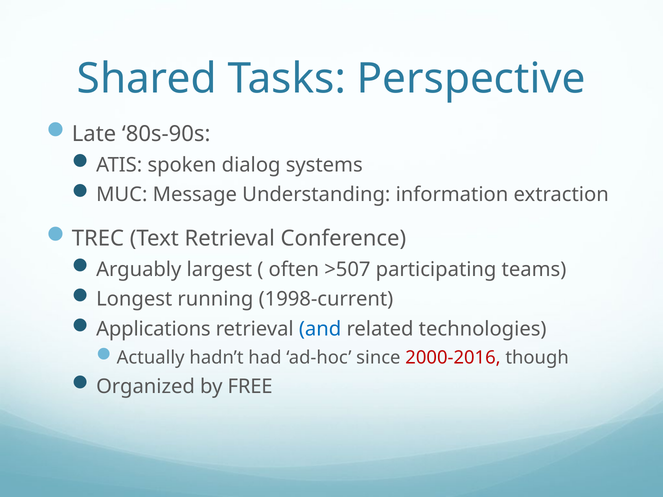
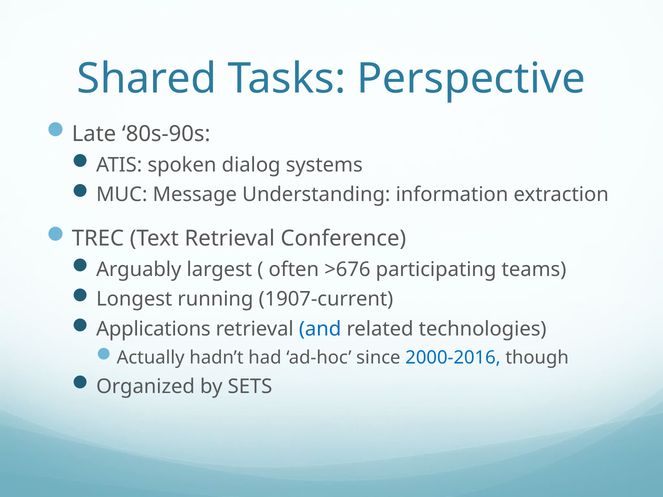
>507: >507 -> >676
1998-current: 1998-current -> 1907-current
2000-2016 colour: red -> blue
FREE: FREE -> SETS
